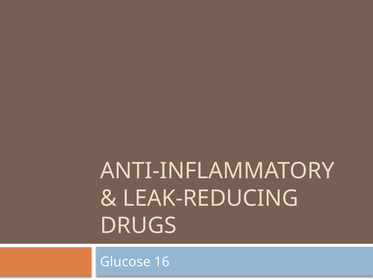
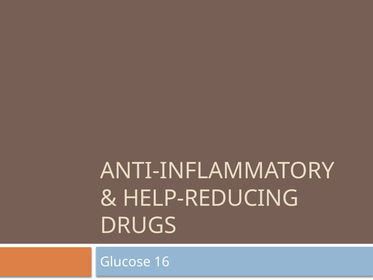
LEAK-REDUCING: LEAK-REDUCING -> HELP-REDUCING
